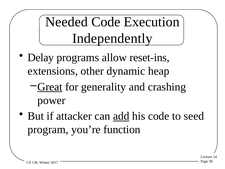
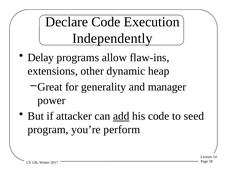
Needed: Needed -> Declare
reset-ins: reset-ins -> flaw-ins
Great underline: present -> none
crashing: crashing -> manager
function: function -> perform
